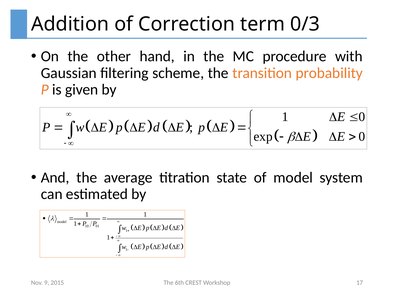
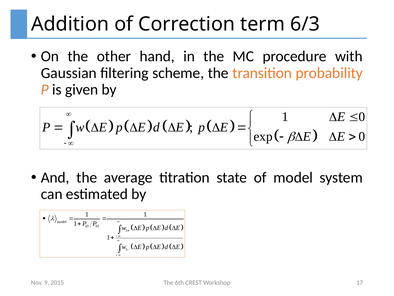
0/3: 0/3 -> 6/3
